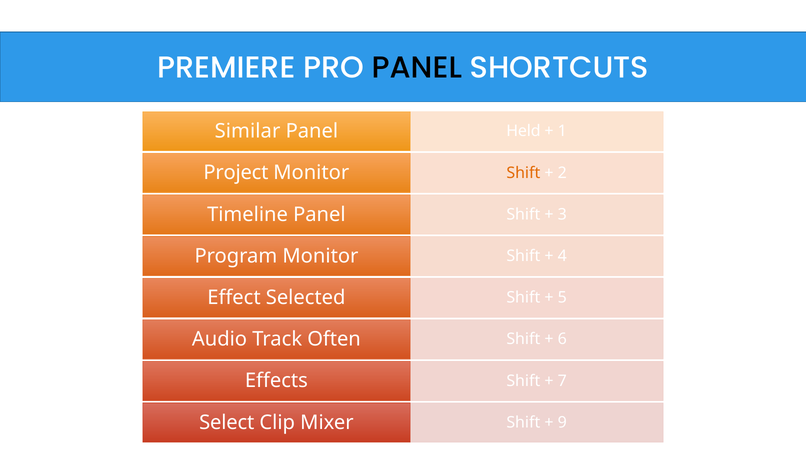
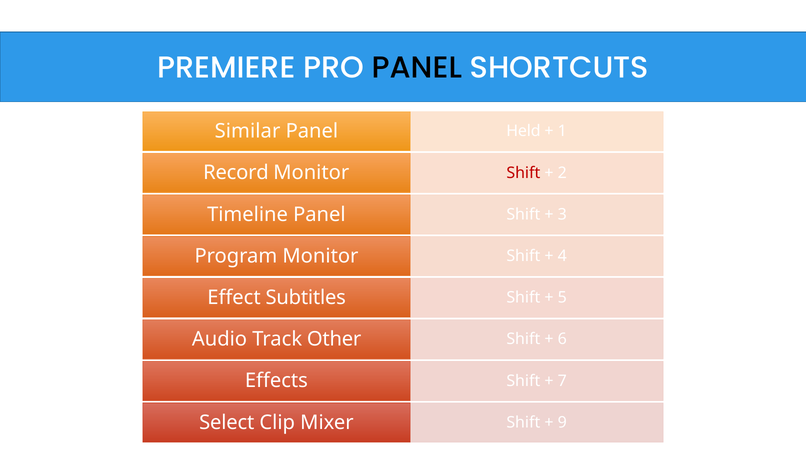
Project: Project -> Record
Shift at (523, 173) colour: orange -> red
Selected: Selected -> Subtitles
Often: Often -> Other
